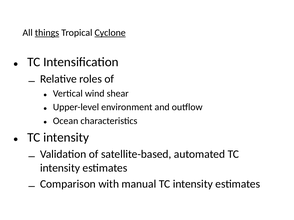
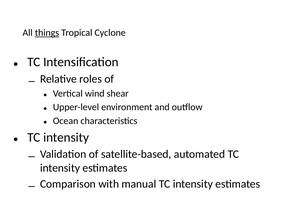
Cyclone underline: present -> none
